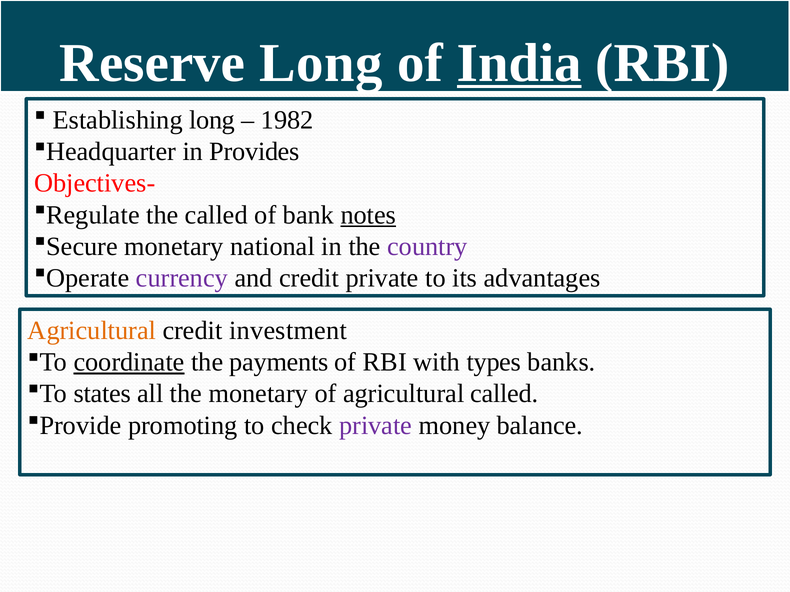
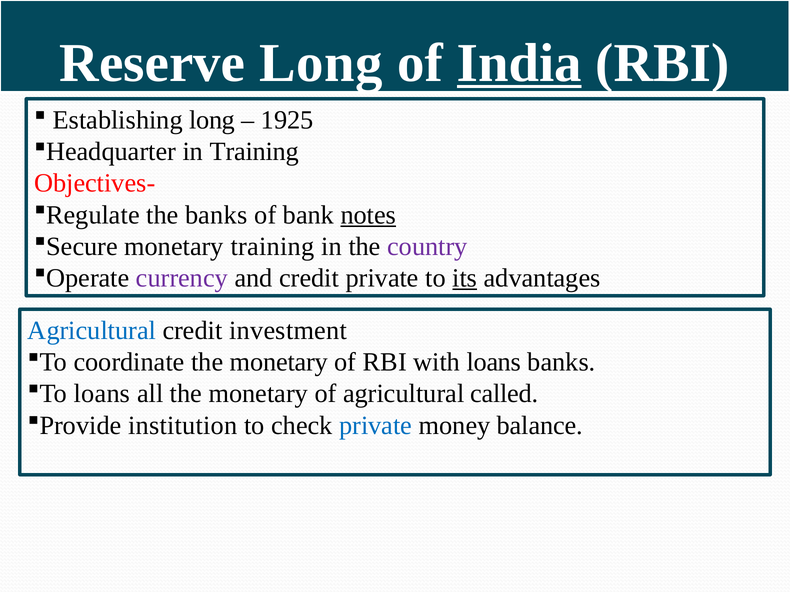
1982: 1982 -> 1925
in Provides: Provides -> Training
the called: called -> banks
monetary national: national -> training
its underline: none -> present
Agricultural at (92, 331) colour: orange -> blue
coordinate underline: present -> none
payments at (279, 363): payments -> monetary
with types: types -> loans
states at (102, 394): states -> loans
promoting: promoting -> institution
private at (376, 426) colour: purple -> blue
